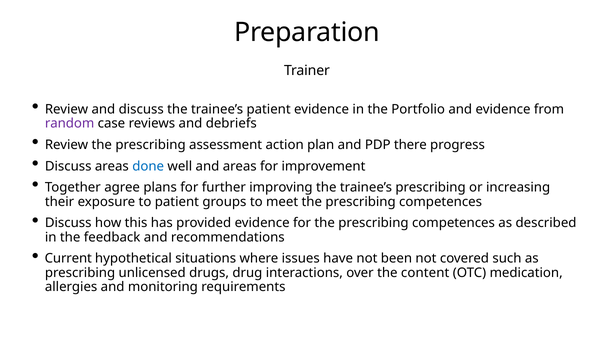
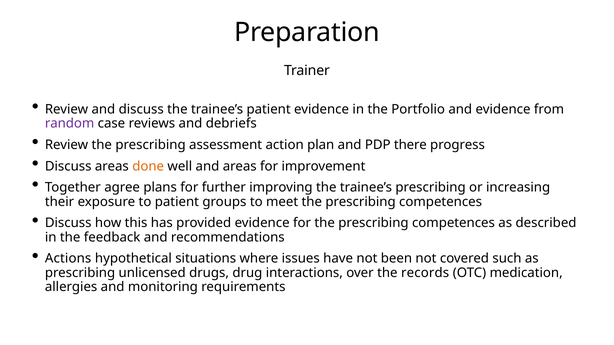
done colour: blue -> orange
Current: Current -> Actions
content: content -> records
